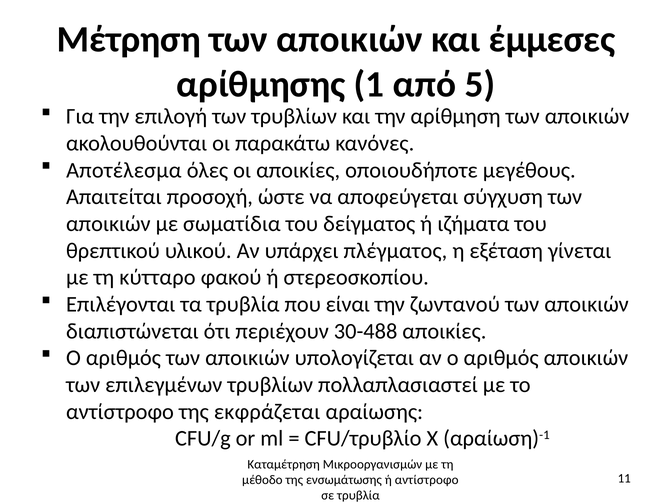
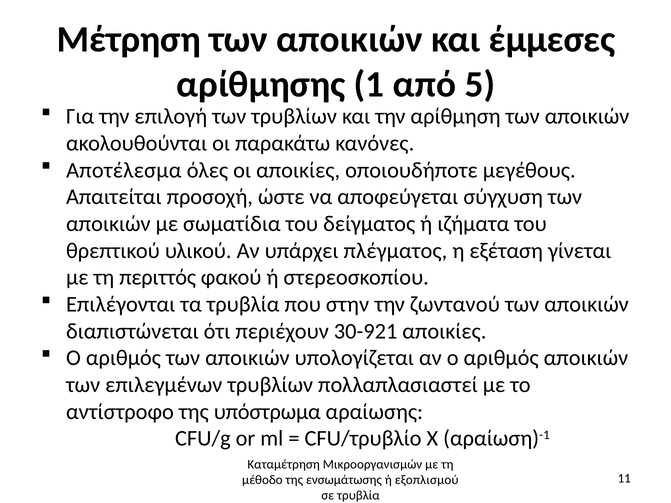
κύτταρο: κύτταρο -> περιττός
είναι: είναι -> στην
30-488: 30-488 -> 30-921
εκφράζεται: εκφράζεται -> υπόστρωμα
ή αντίστροφο: αντίστροφο -> εξοπλισμού
